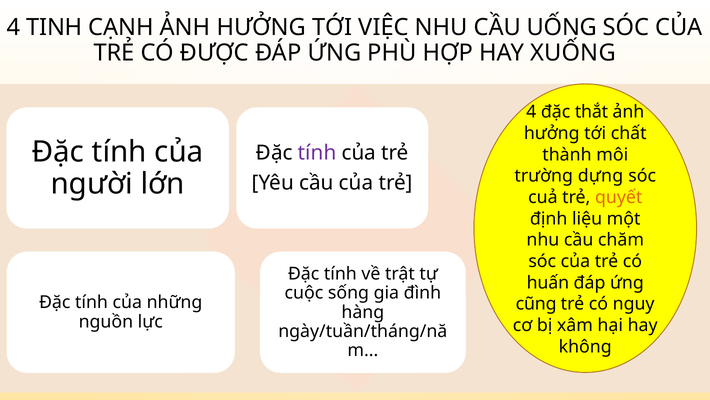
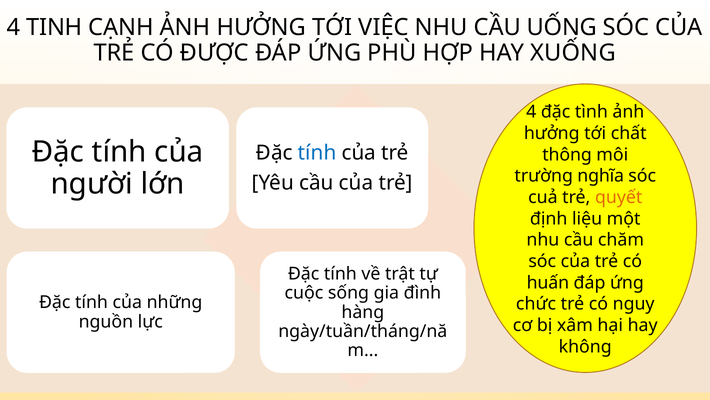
thắt: thắt -> tình
tính at (317, 153) colour: purple -> blue
thành: thành -> thông
dựng: dựng -> nghĩa
cũng: cũng -> chức
